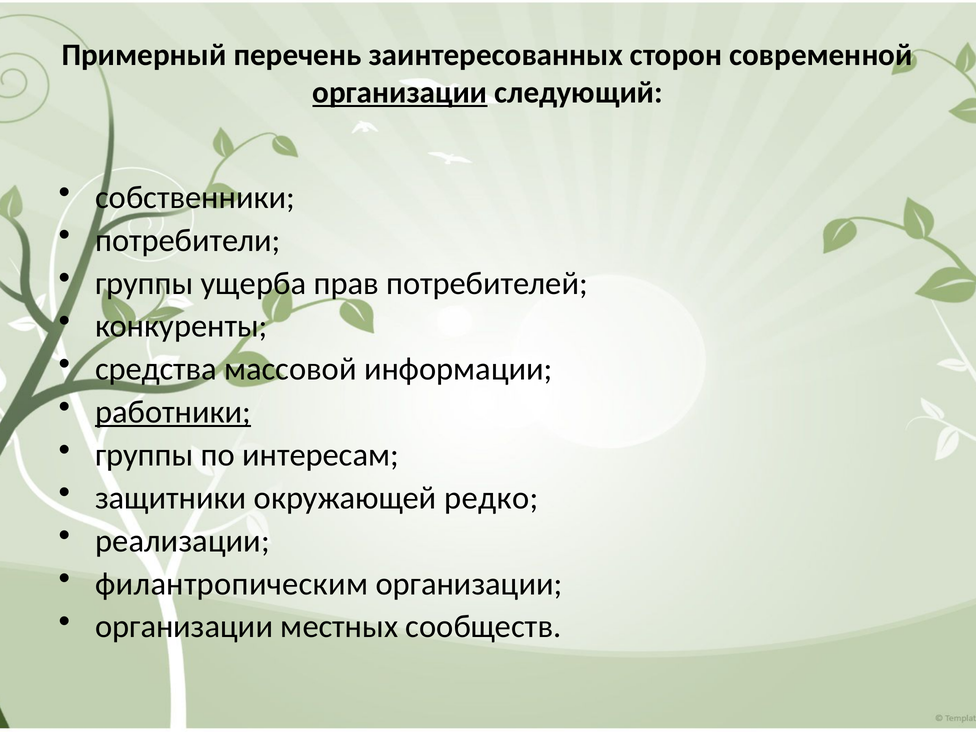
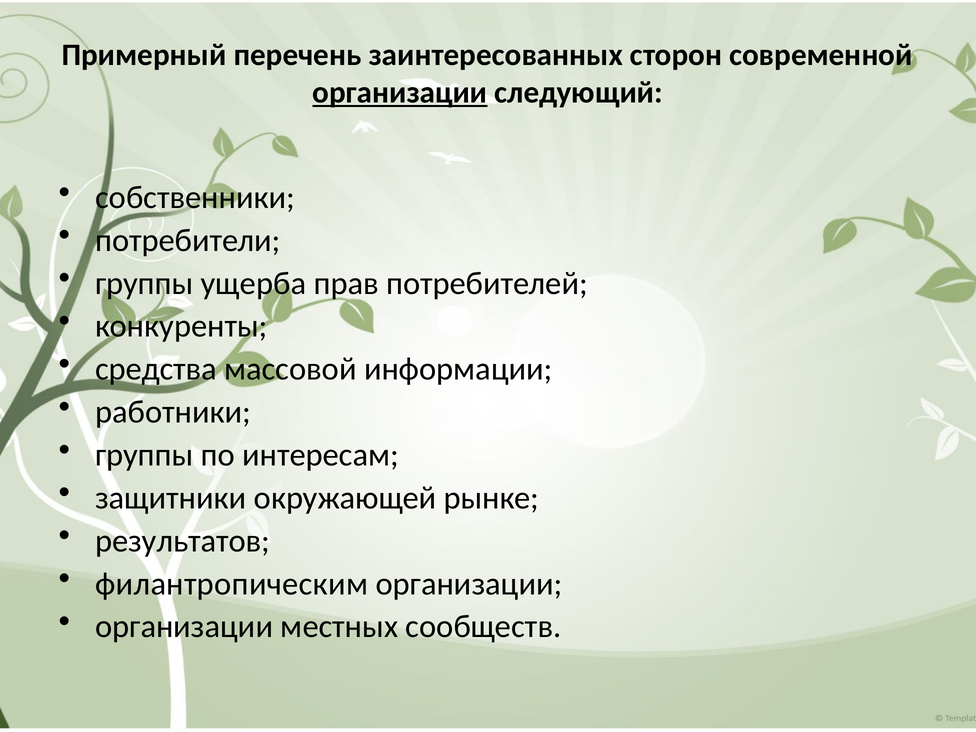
работники underline: present -> none
редко: редко -> рынке
реализации: реализации -> результатов
